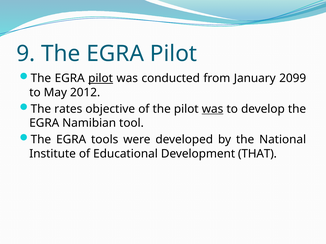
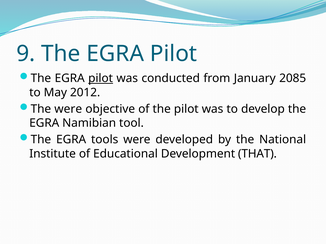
2099: 2099 -> 2085
The rates: rates -> were
was at (213, 109) underline: present -> none
